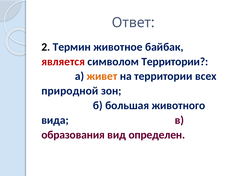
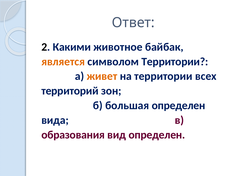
Термин: Термин -> Какими
является colour: red -> orange
природной: природной -> территорий
большая животного: животного -> определен
